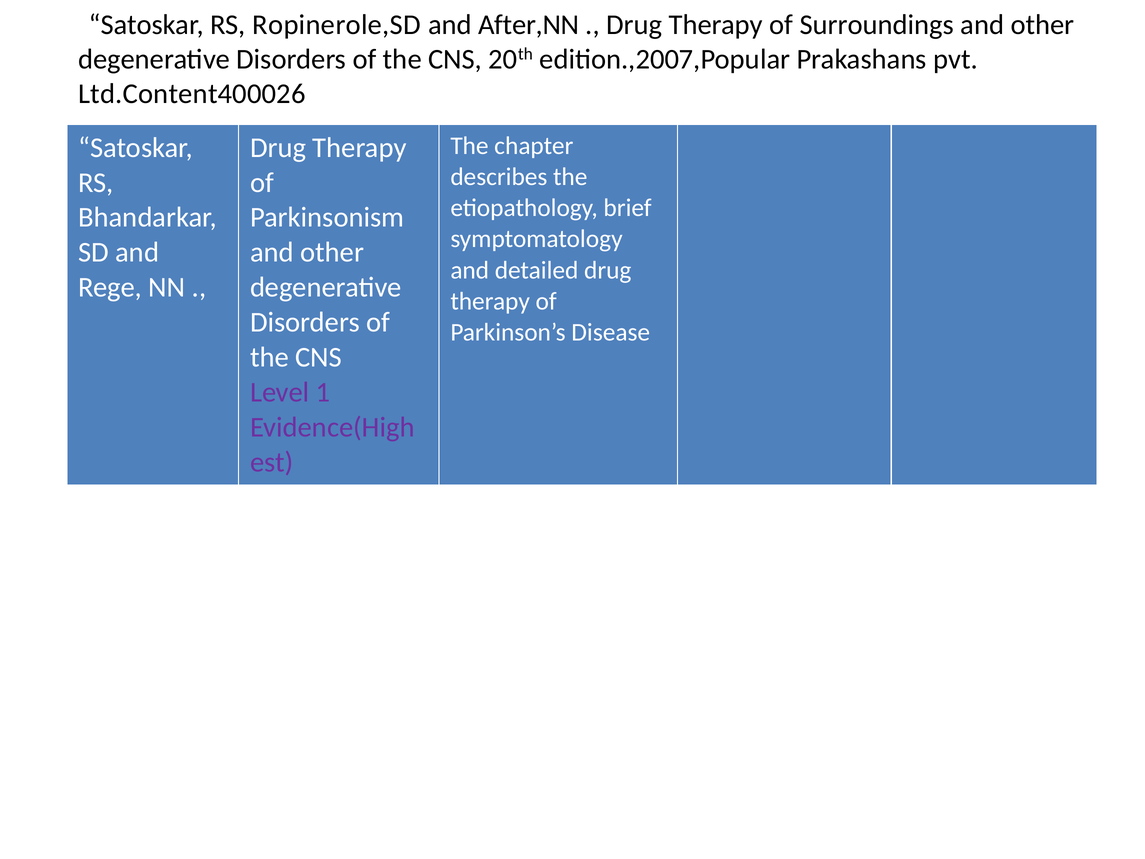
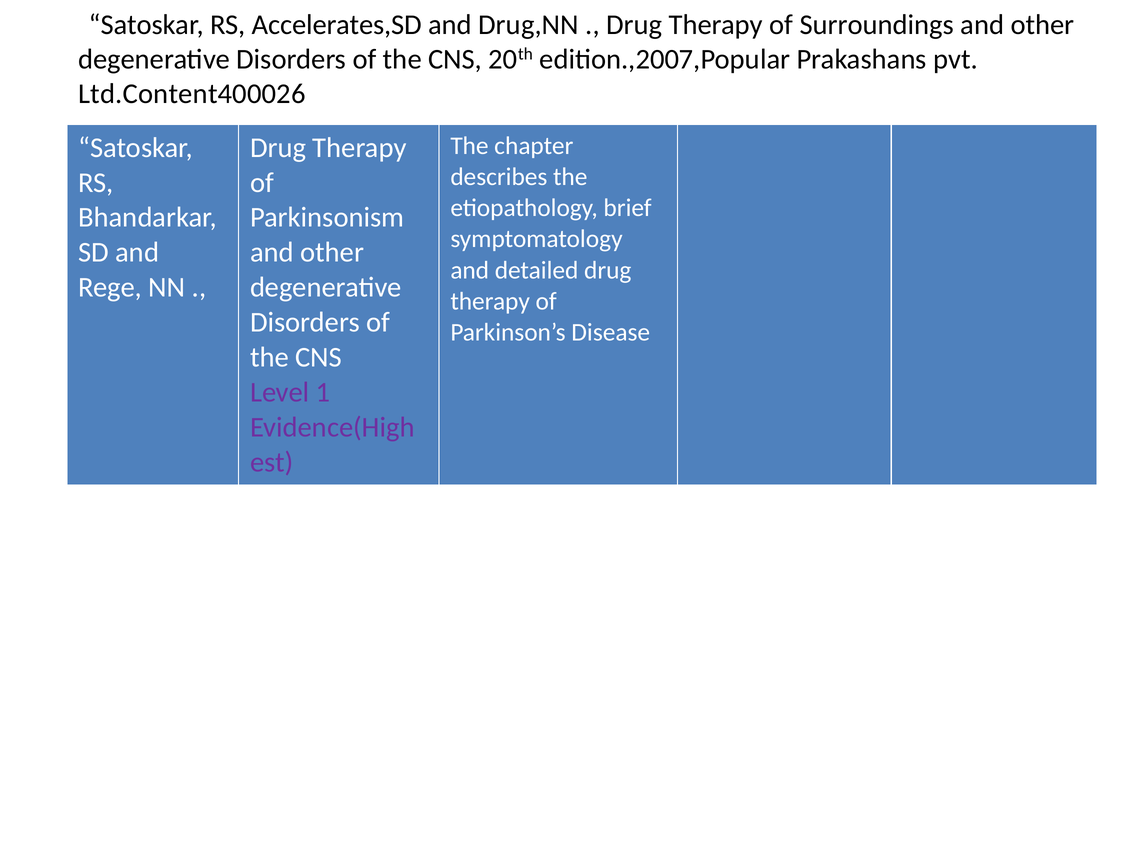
Ropinerole,SD: Ropinerole,SD -> Accelerates,SD
After,NN: After,NN -> Drug,NN
